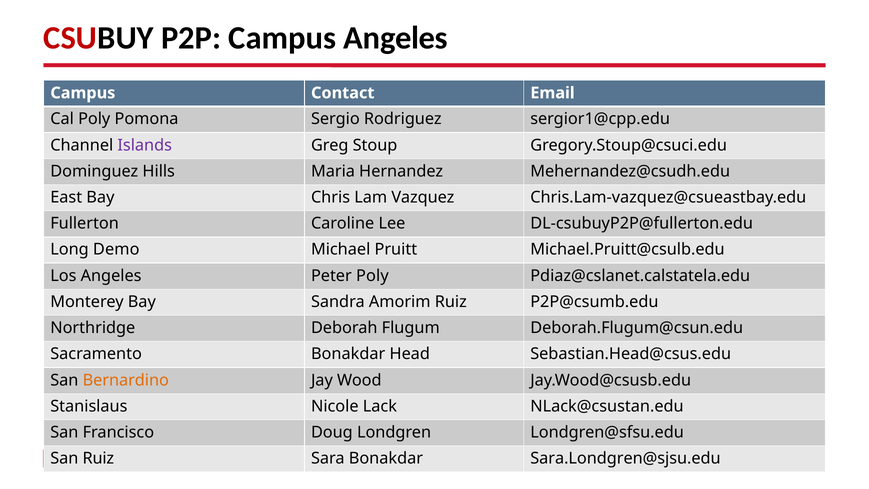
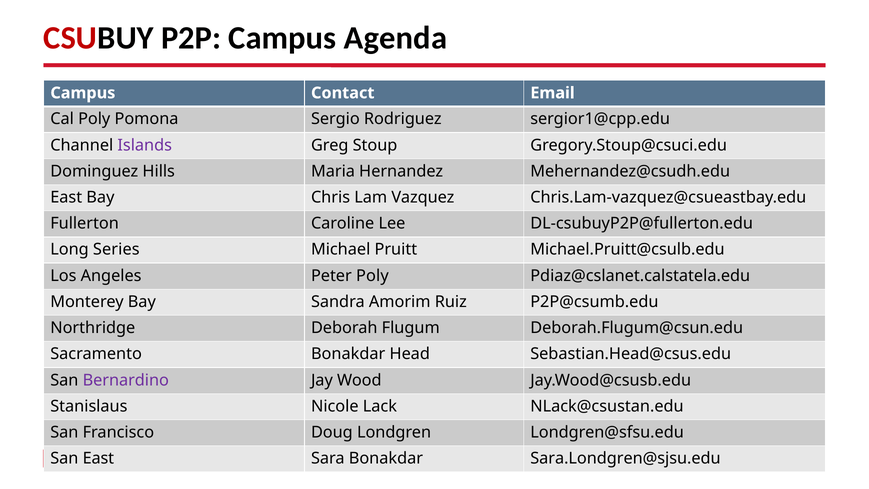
Campus Angeles: Angeles -> Agenda
Demo: Demo -> Series
Bernardino colour: orange -> purple
San Ruiz: Ruiz -> East
